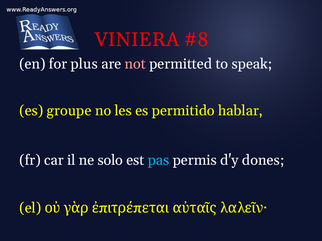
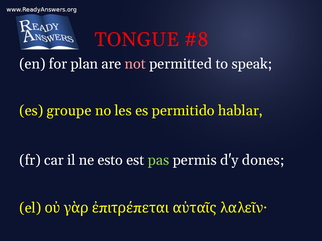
VINIERA: VINIERA -> TONGUE
plus: plus -> plan
solo: solo -> esto
pas colour: light blue -> light green
